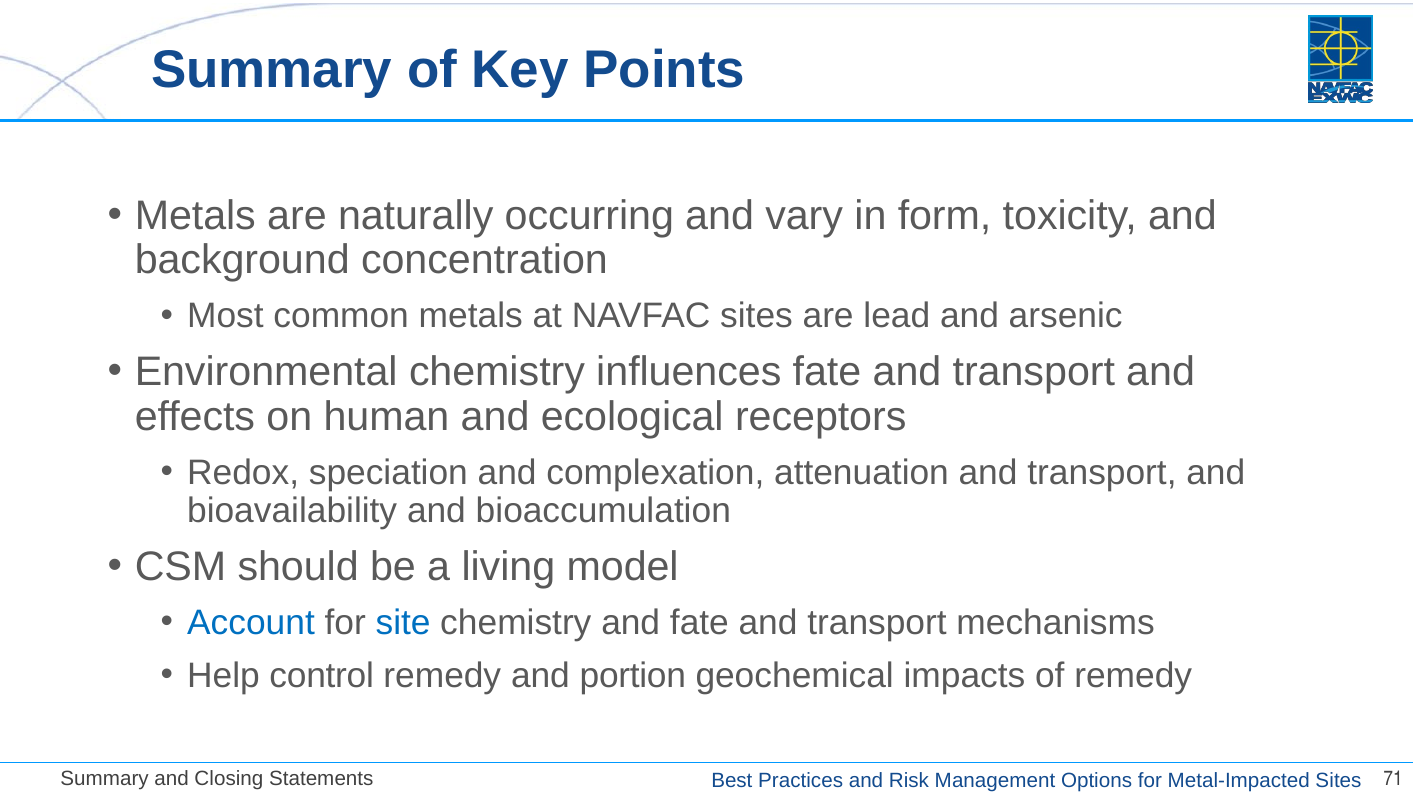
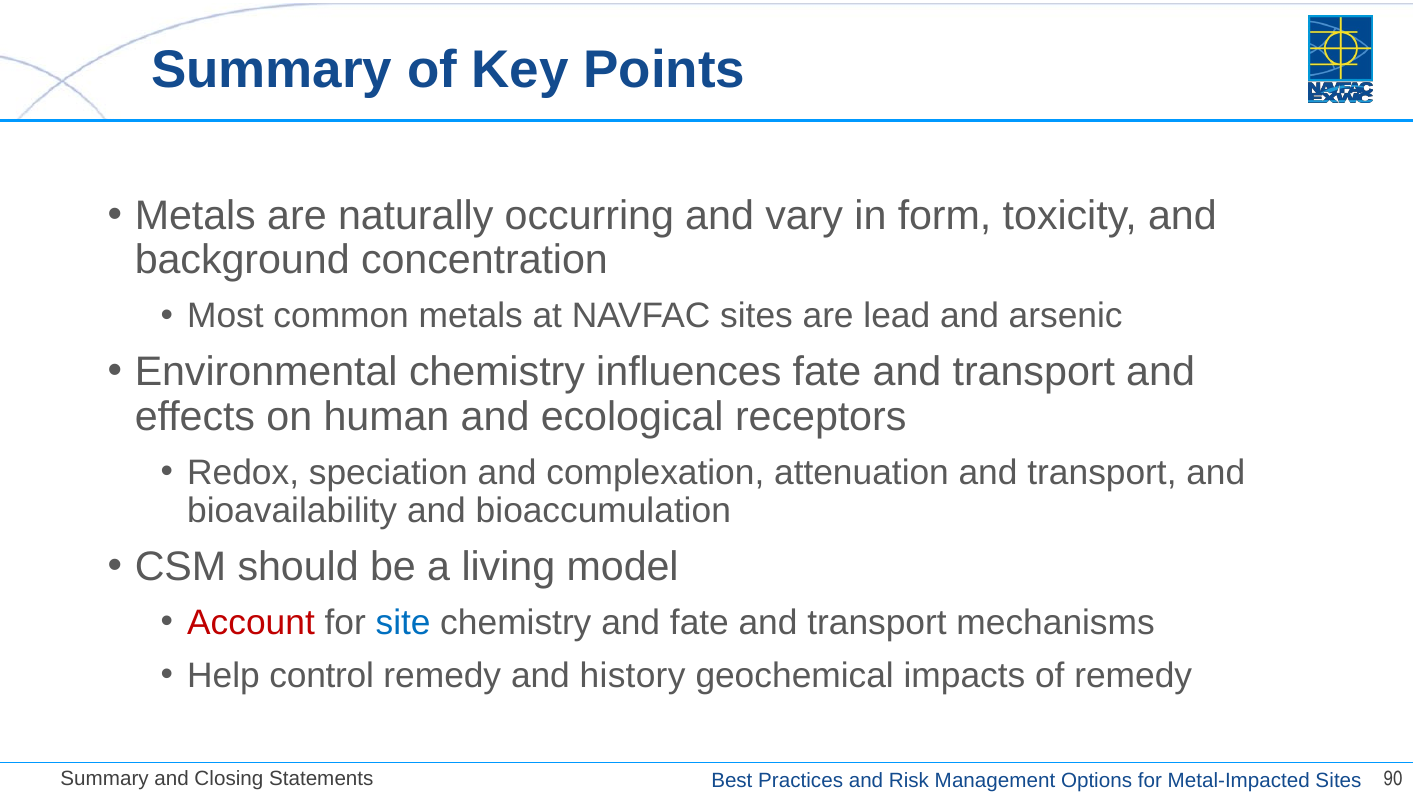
Account colour: blue -> red
portion: portion -> history
71: 71 -> 90
